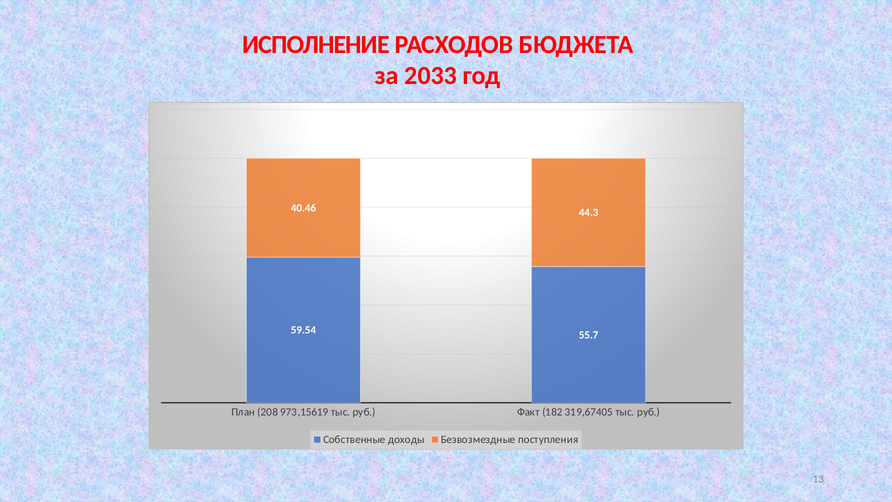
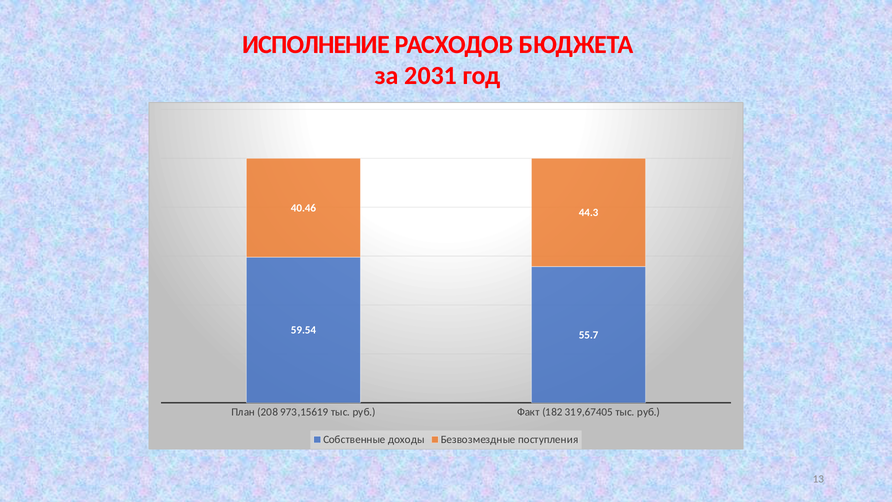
2033: 2033 -> 2031
